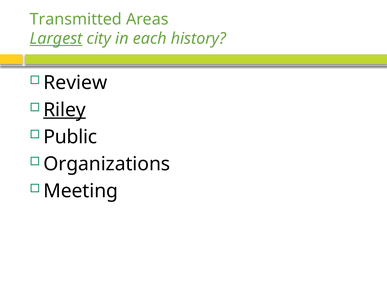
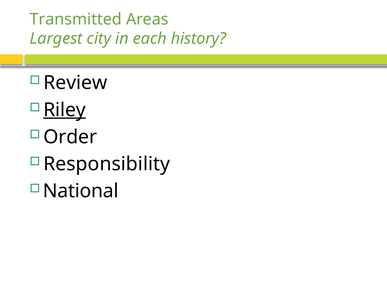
Largest underline: present -> none
Public: Public -> Order
Organizations: Organizations -> Responsibility
Meeting: Meeting -> National
